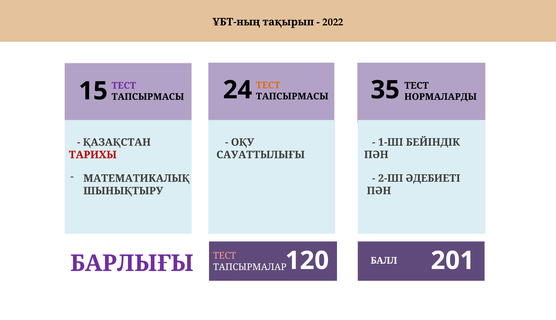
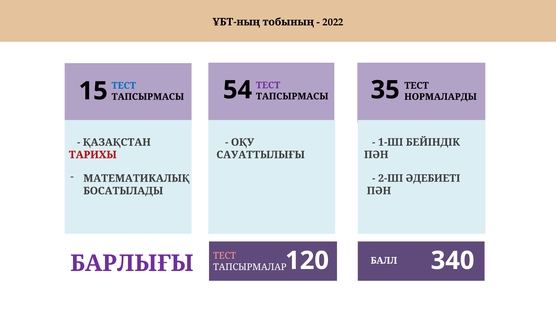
тақырып: тақырып -> тобының
ТЕСТ at (268, 85) colour: orange -> purple
ТЕСТ at (124, 86) colour: purple -> blue
24: 24 -> 54
ШЫНЫҚТЫРУ: ШЫНЫҚТЫРУ -> БОСАТЫЛАДЫ
201: 201 -> 340
